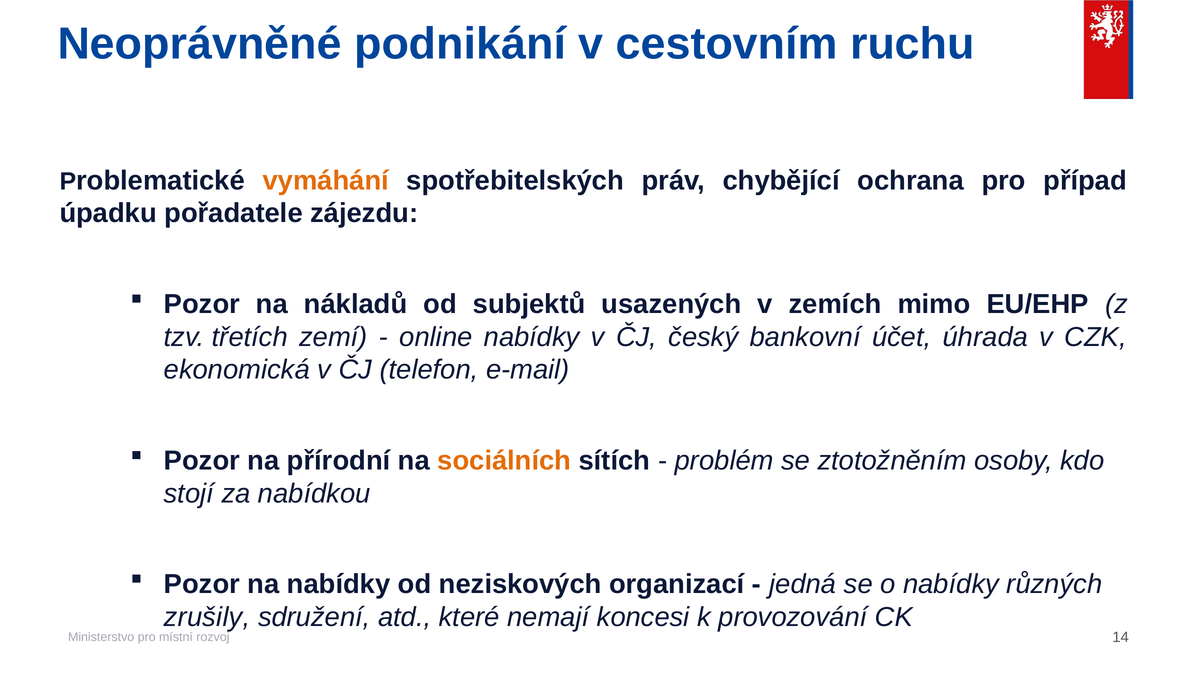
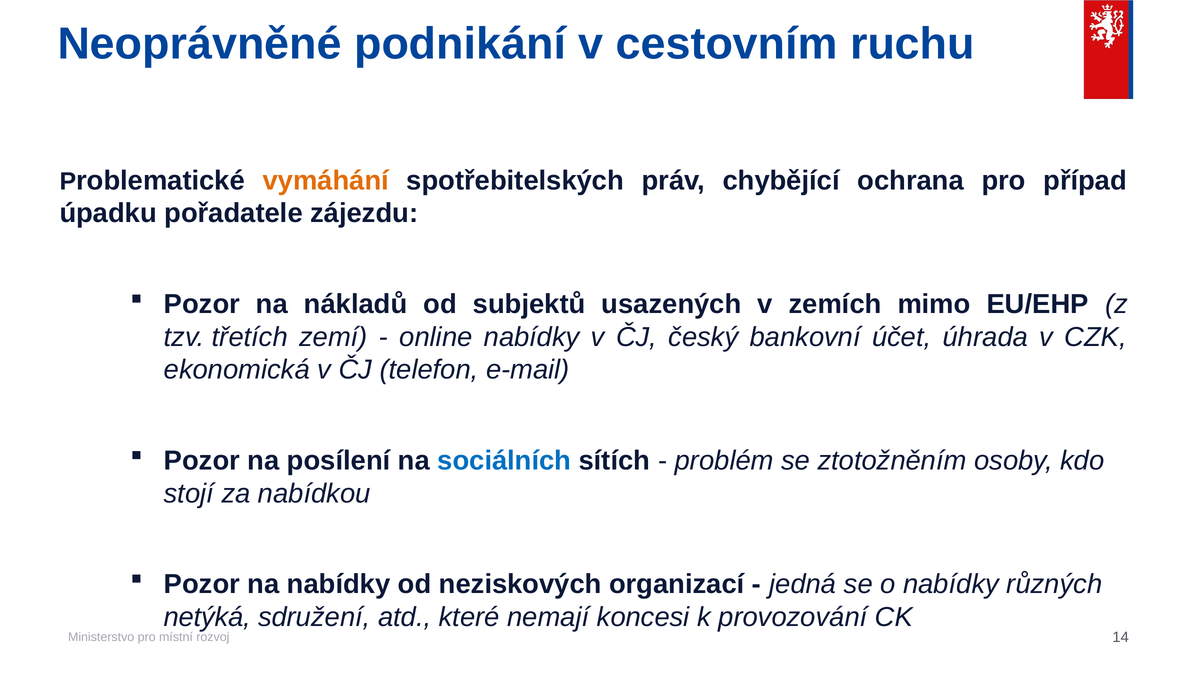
přírodní: přírodní -> posílení
sociálních colour: orange -> blue
zrušily: zrušily -> netýká
